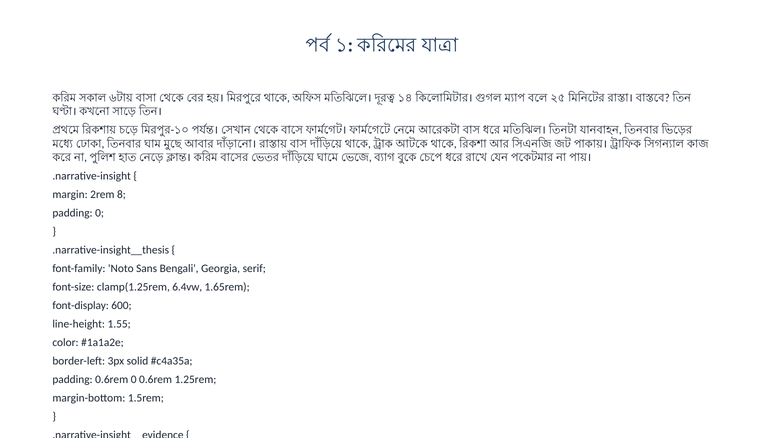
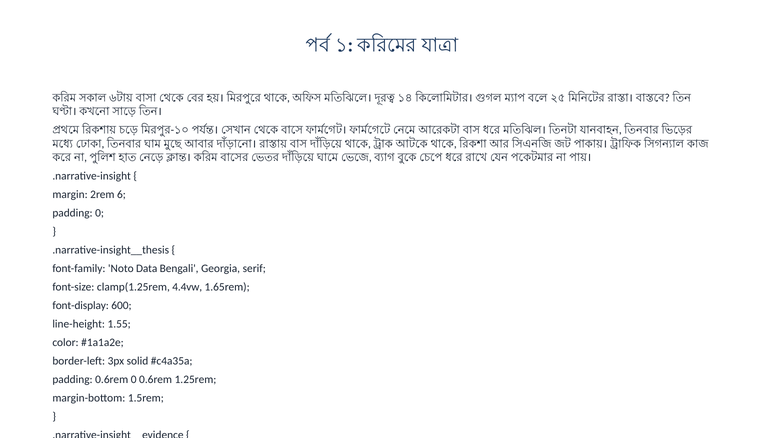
8: 8 -> 6
Sans at (147, 268): Sans -> Data
6.4vw: 6.4vw -> 4.4vw
